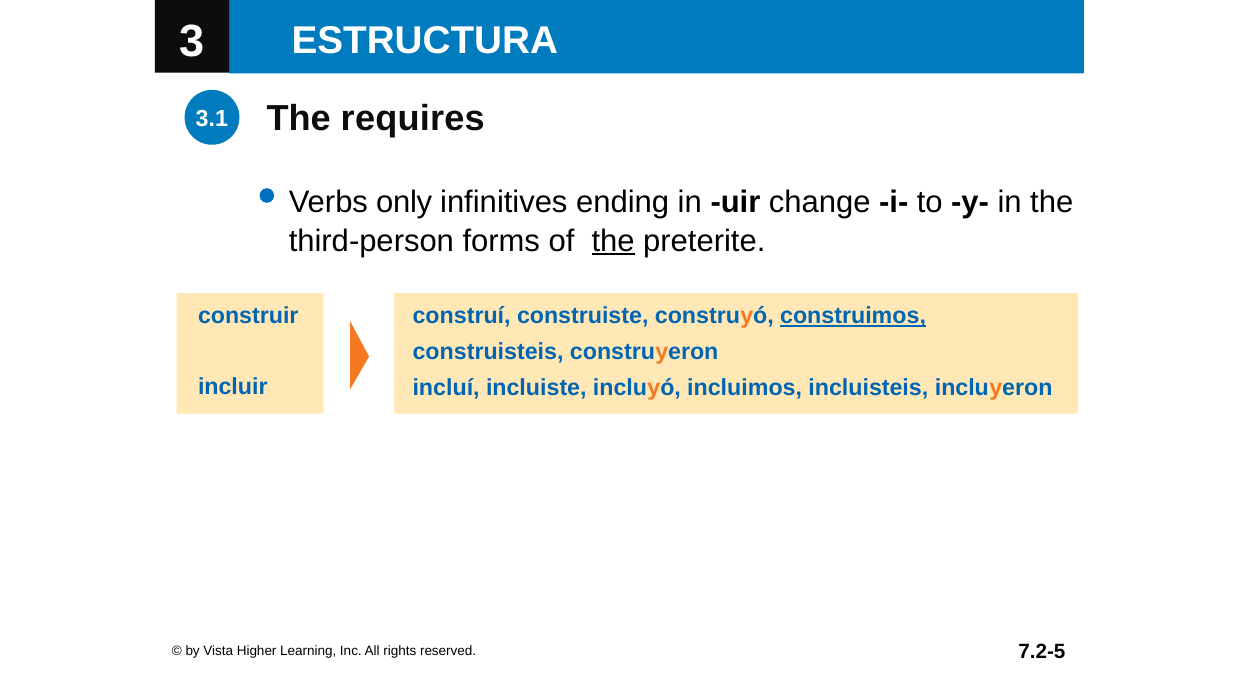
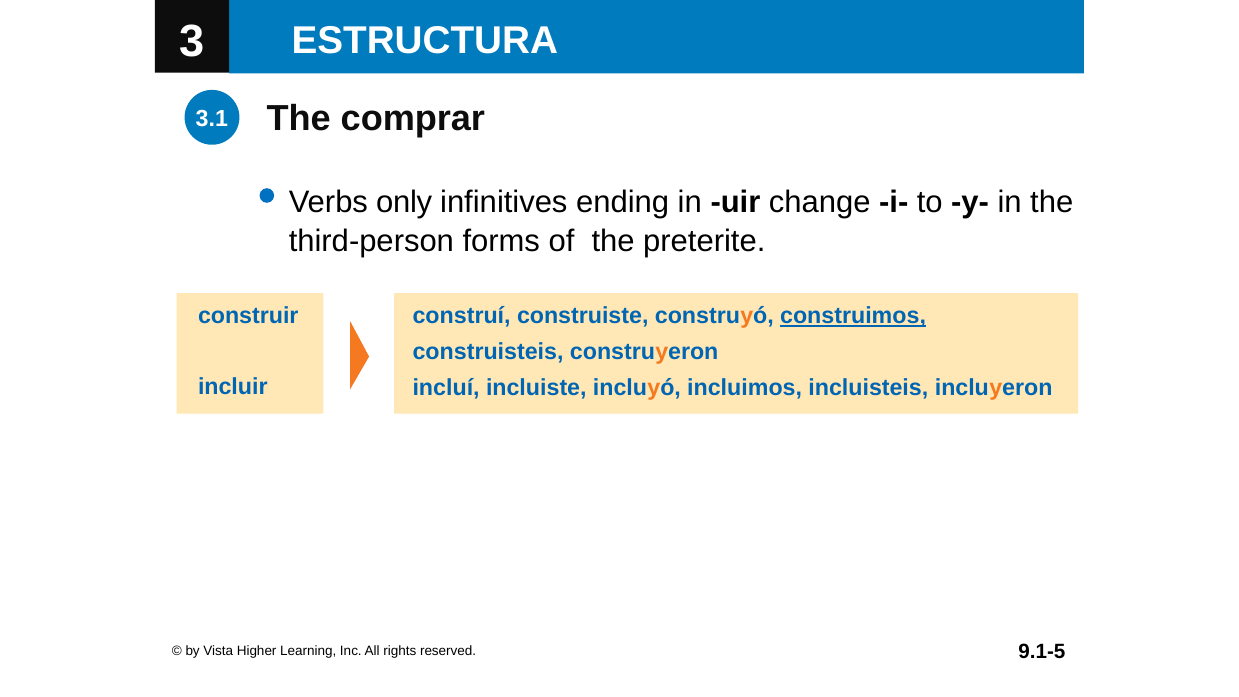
requires: requires -> comprar
the at (613, 241) underline: present -> none
7.2-5: 7.2-5 -> 9.1-5
